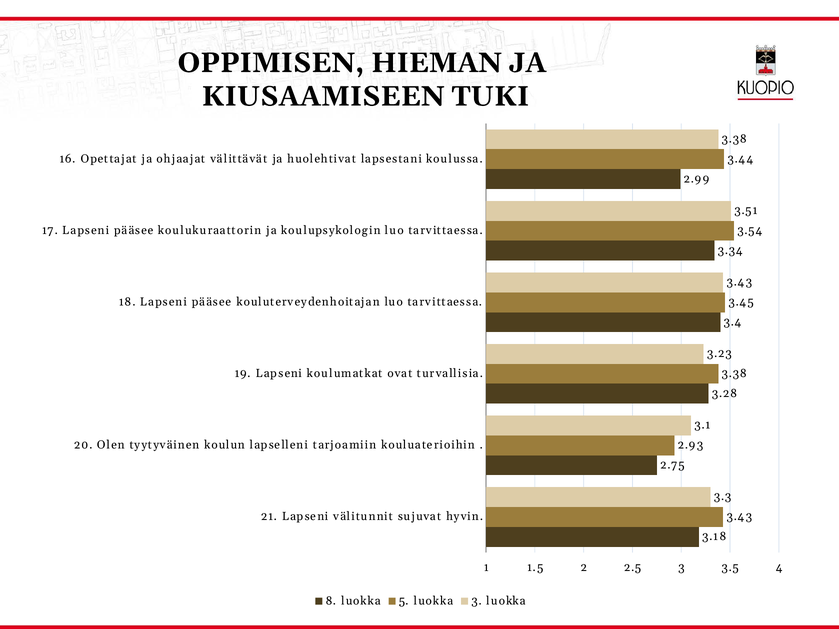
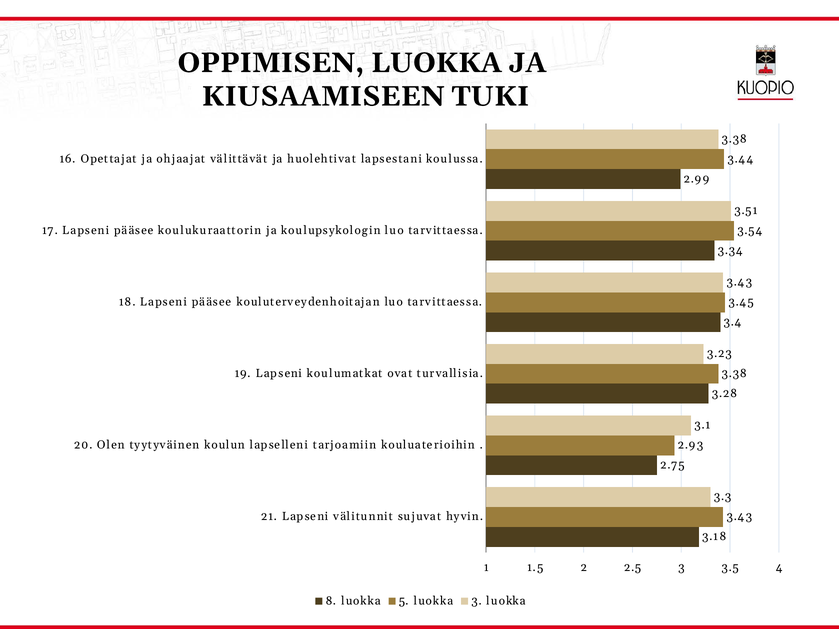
OPPIMISEN HIEMAN: HIEMAN -> LUOKKA
